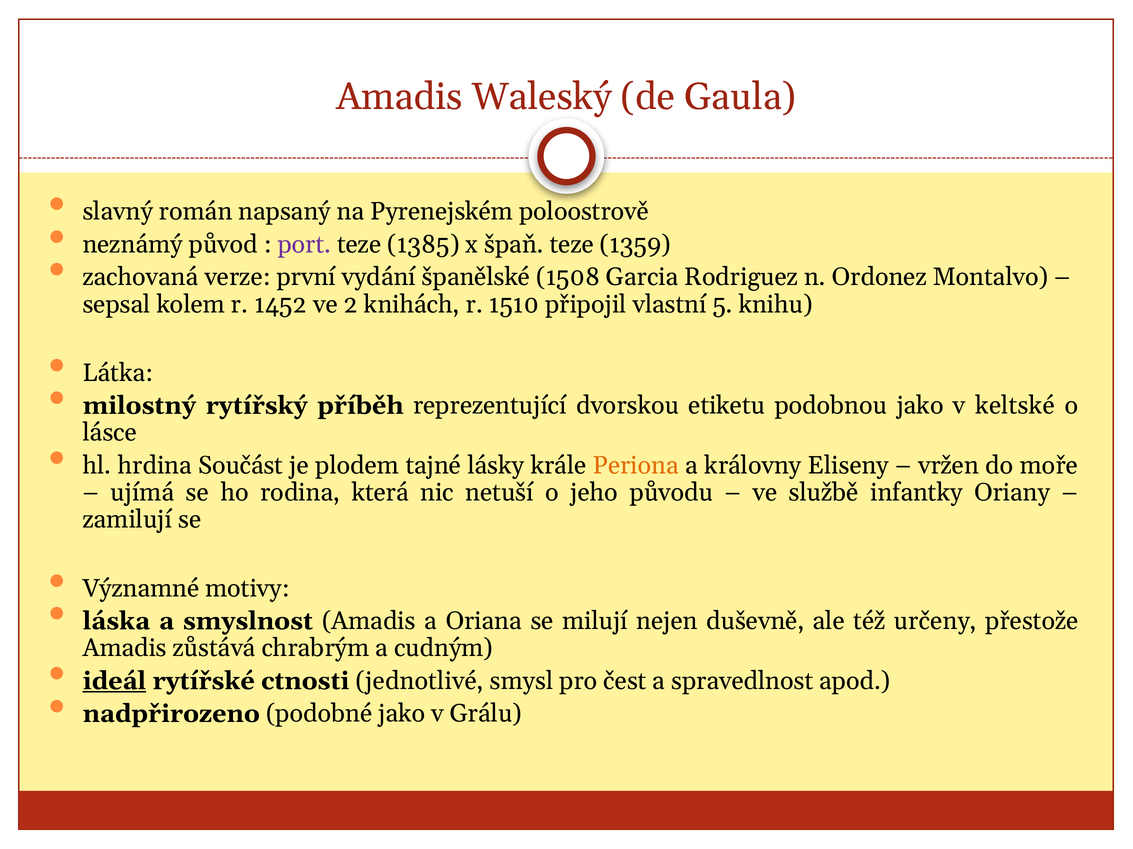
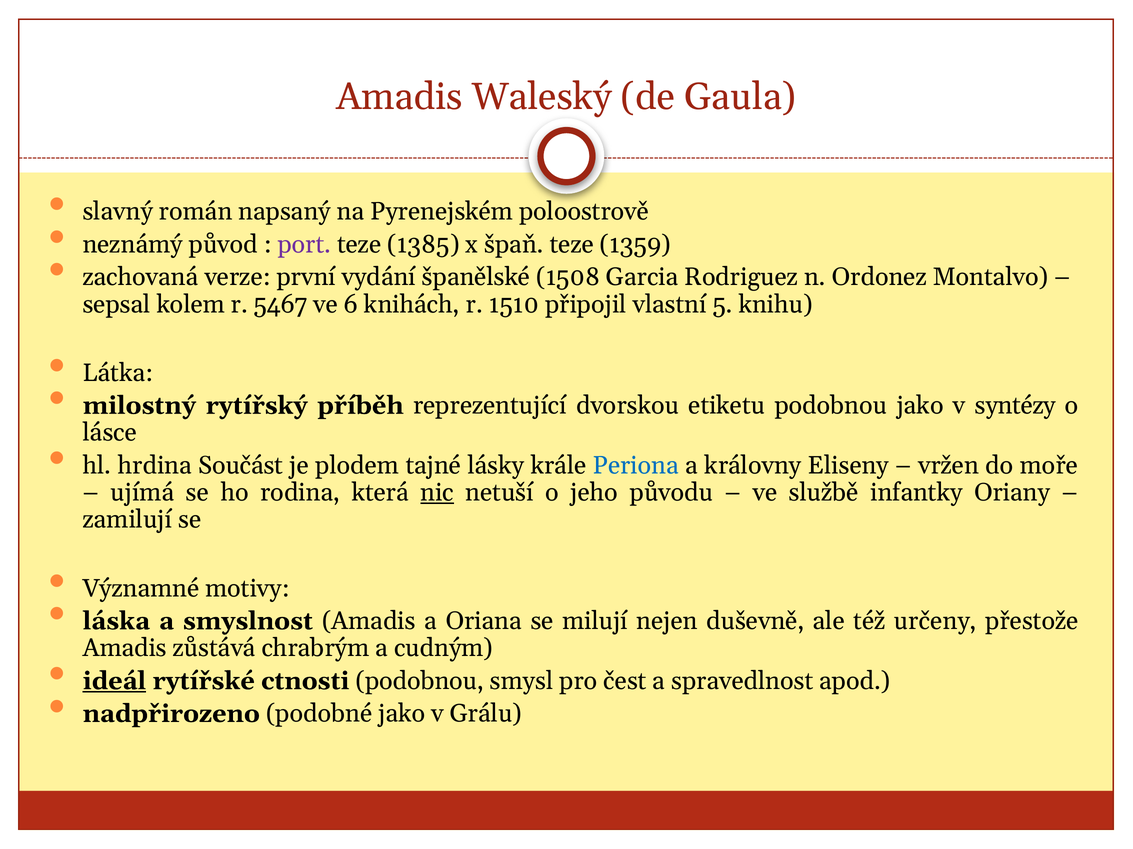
1452: 1452 -> 5467
2: 2 -> 6
keltské: keltské -> syntézy
Periona colour: orange -> blue
nic underline: none -> present
ctnosti jednotlivé: jednotlivé -> podobnou
